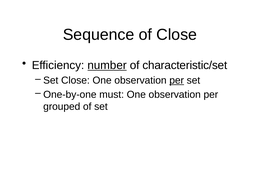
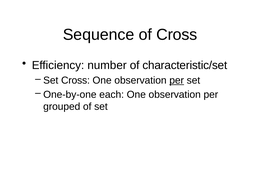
of Close: Close -> Cross
number underline: present -> none
Set Close: Close -> Cross
must: must -> each
